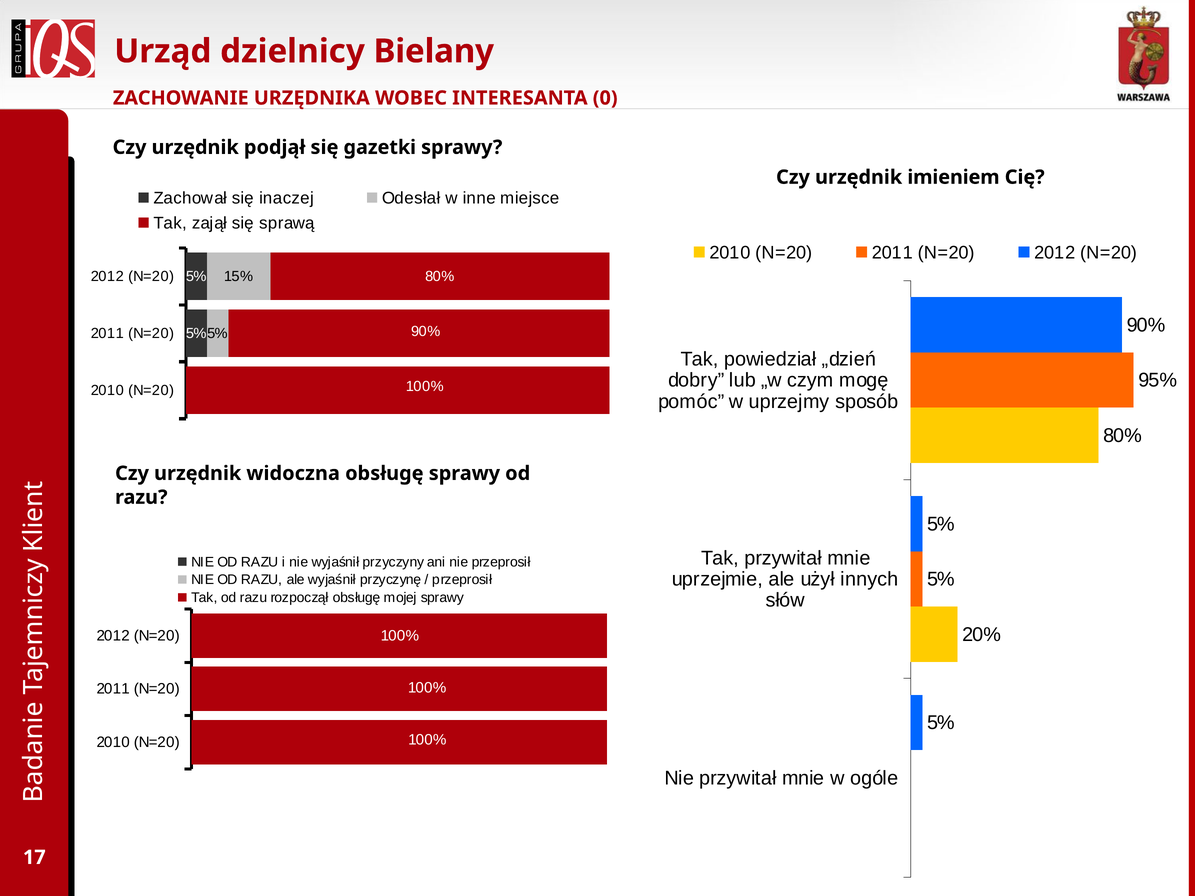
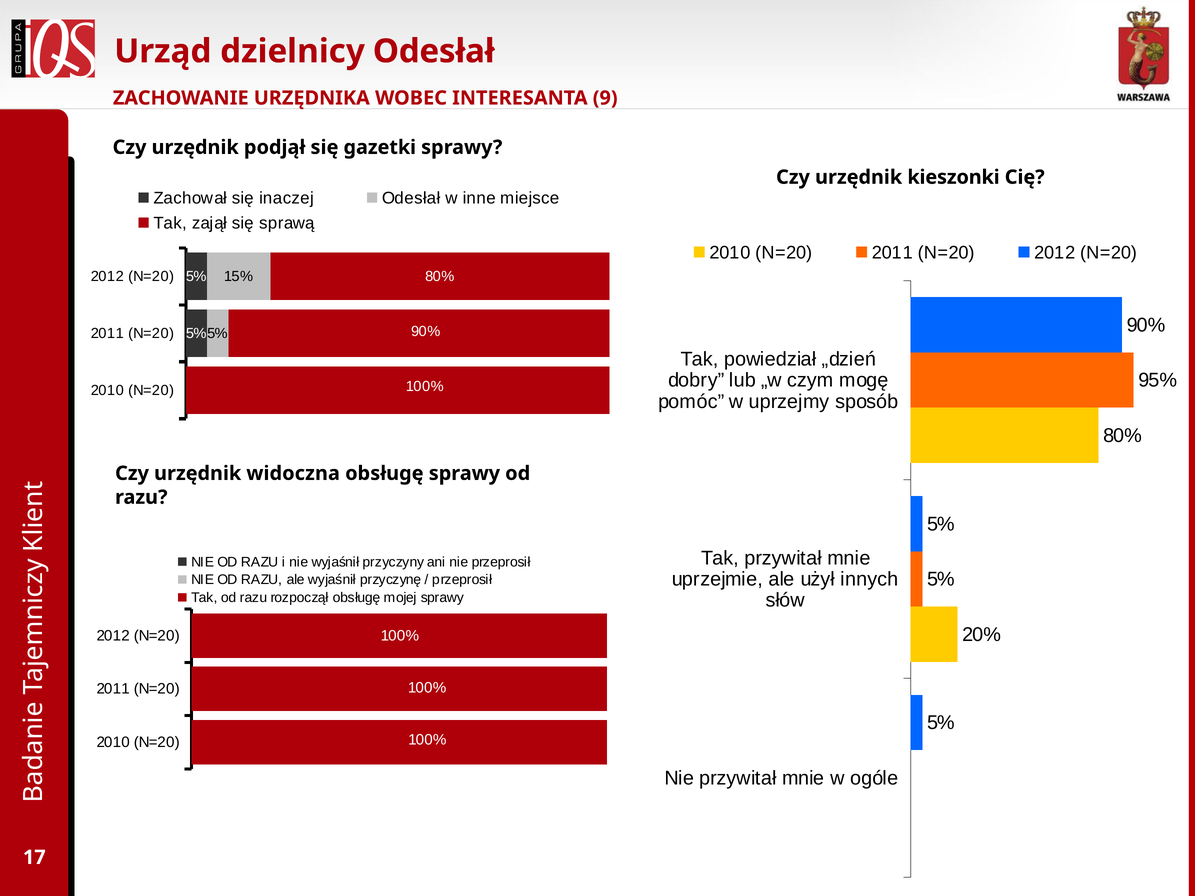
dzielnicy Bielany: Bielany -> Odesłał
0: 0 -> 9
imieniem: imieniem -> kieszonki
